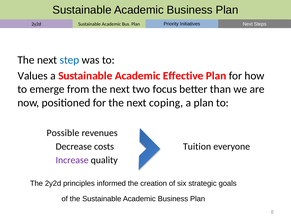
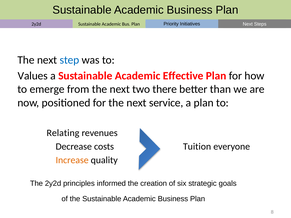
focus: focus -> there
coping: coping -> service
Possible: Possible -> Relating
Increase colour: purple -> orange
